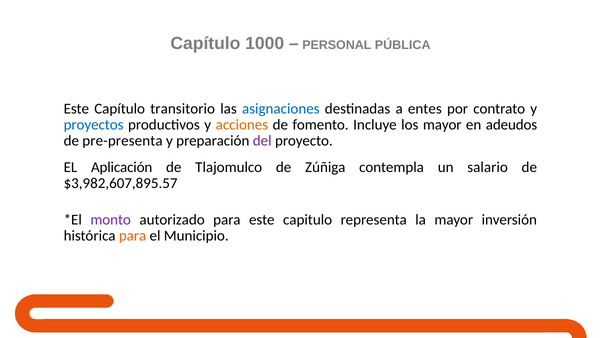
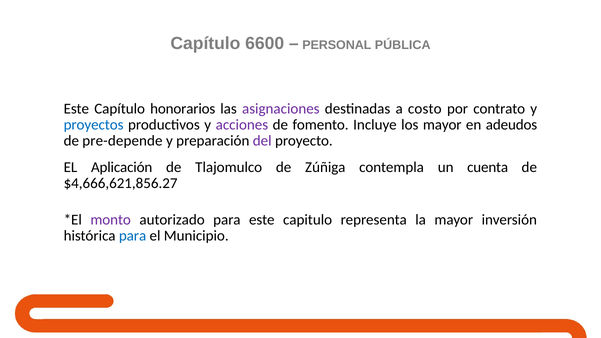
1000: 1000 -> 6600
transitorio: transitorio -> honorarios
asignaciones colour: blue -> purple
entes: entes -> costo
acciones colour: orange -> purple
pre-presenta: pre-presenta -> pre-depende
salario: salario -> cuenta
$3,982,607,895.57: $3,982,607,895.57 -> $4,666,621,856.27
para at (133, 236) colour: orange -> blue
